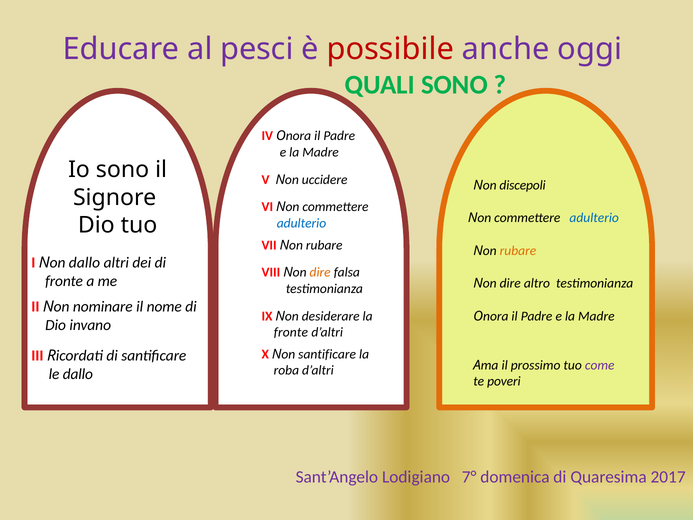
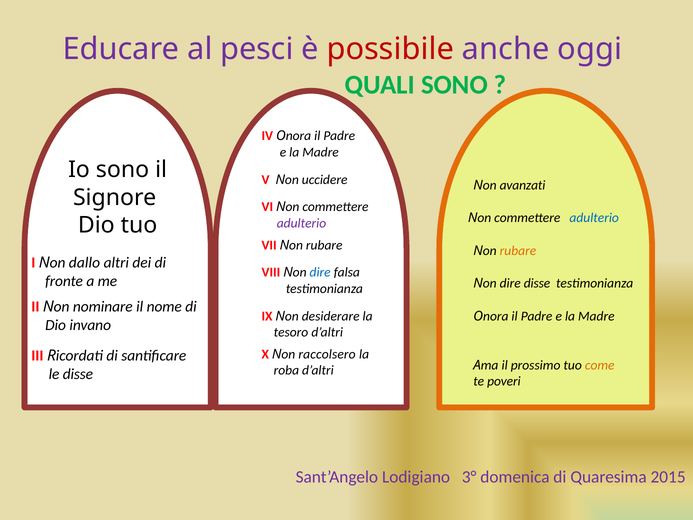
discepoli: discepoli -> avanzati
adulterio at (301, 223) colour: blue -> purple
dire at (320, 272) colour: orange -> blue
dire altro: altro -> disse
fronte at (291, 332): fronte -> tesoro
Non santificare: santificare -> raccolsero
come colour: purple -> orange
le dallo: dallo -> disse
7°: 7° -> 3°
2017: 2017 -> 2015
